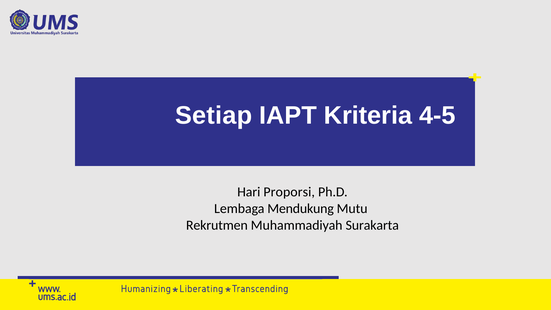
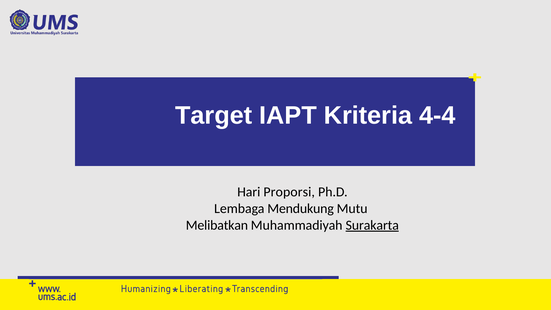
Setiap: Setiap -> Target
4-5: 4-5 -> 4-4
Rekrutmen: Rekrutmen -> Melibatkan
Surakarta underline: none -> present
